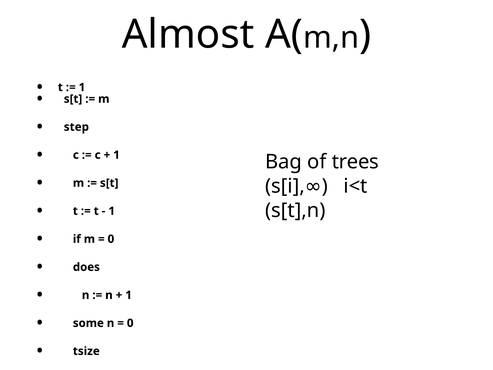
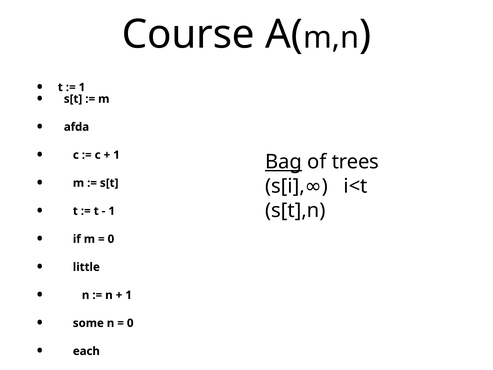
Almost: Almost -> Course
step: step -> afda
Bag underline: none -> present
does: does -> little
tsize: tsize -> each
